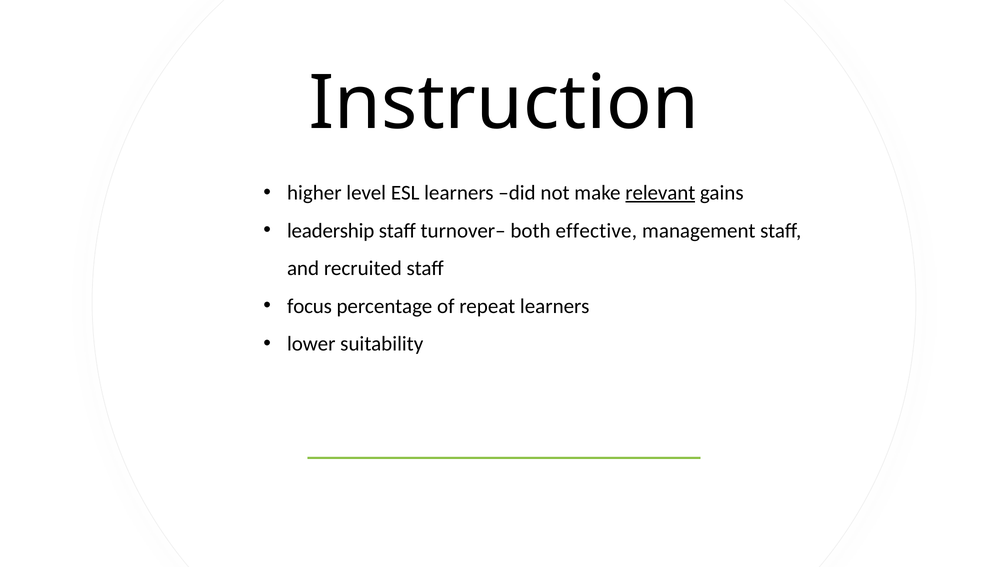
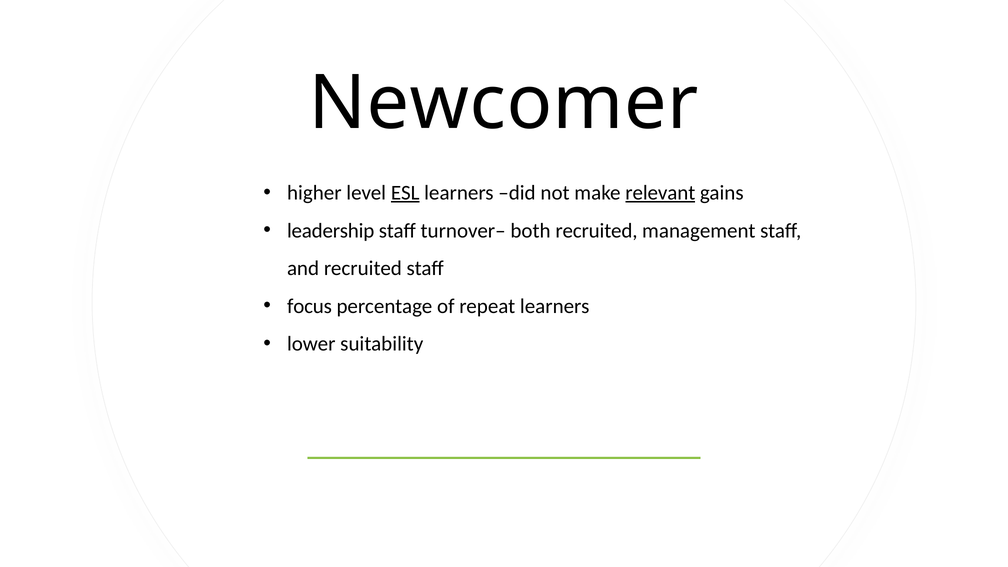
Instruction: Instruction -> Newcomer
ESL underline: none -> present
both effective: effective -> recruited
